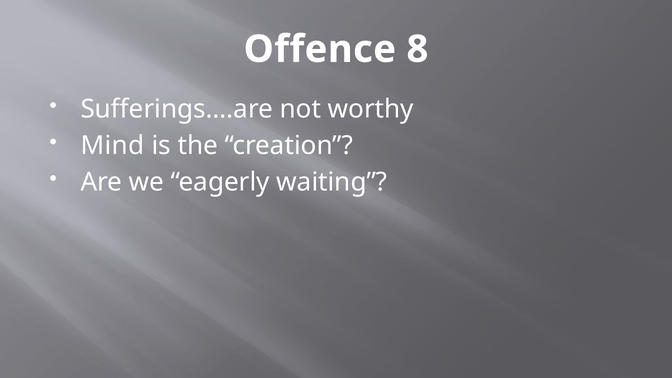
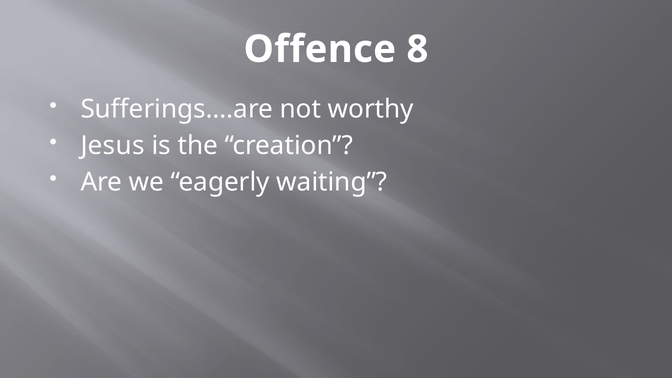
Mind: Mind -> Jesus
